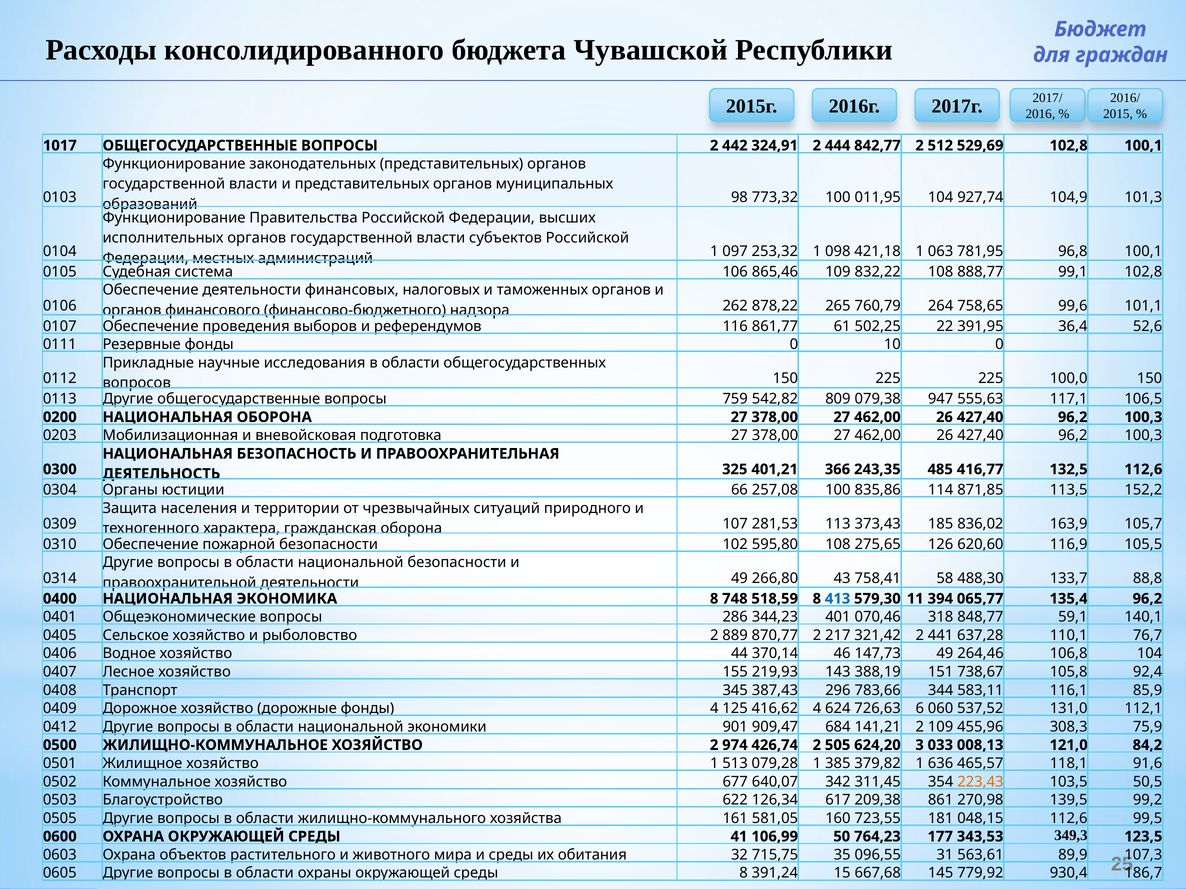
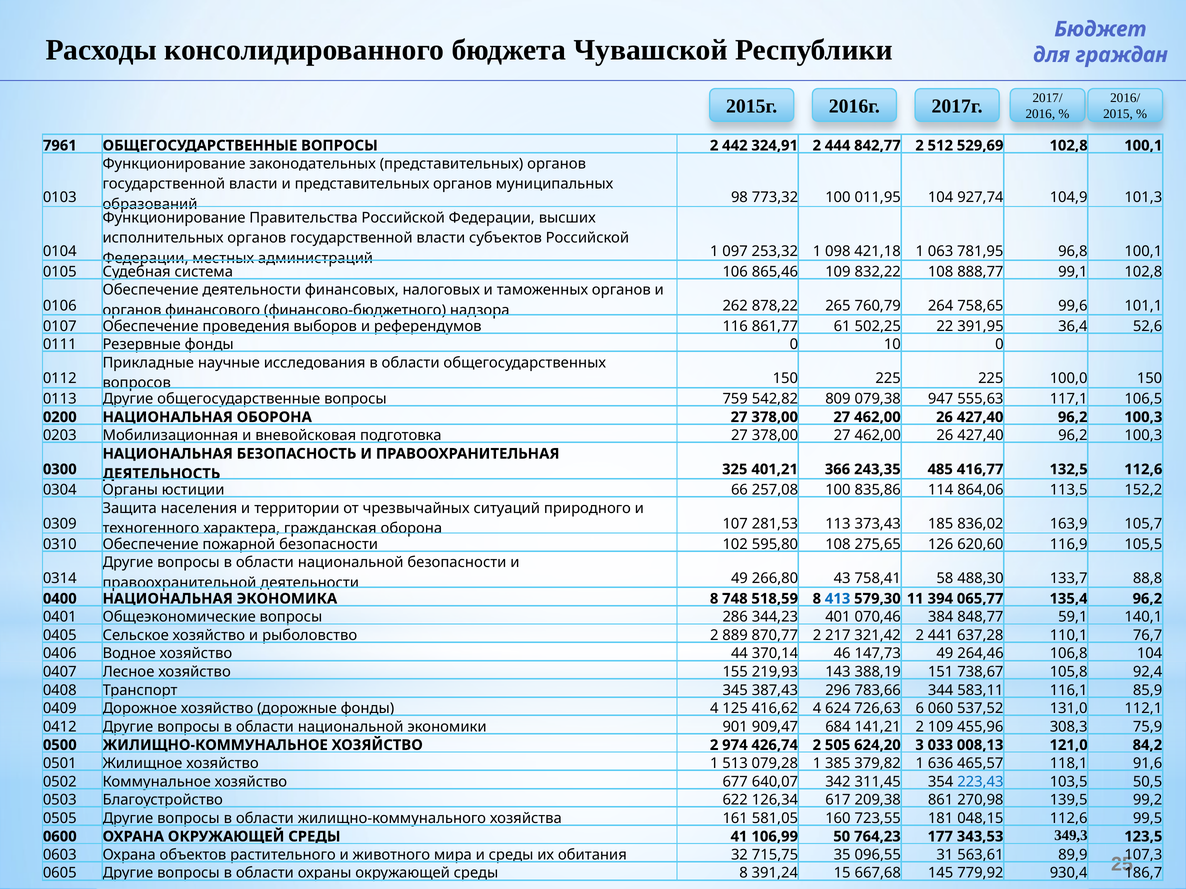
1017: 1017 -> 7961
871,85: 871,85 -> 864,06
318: 318 -> 384
223,43 colour: orange -> blue
